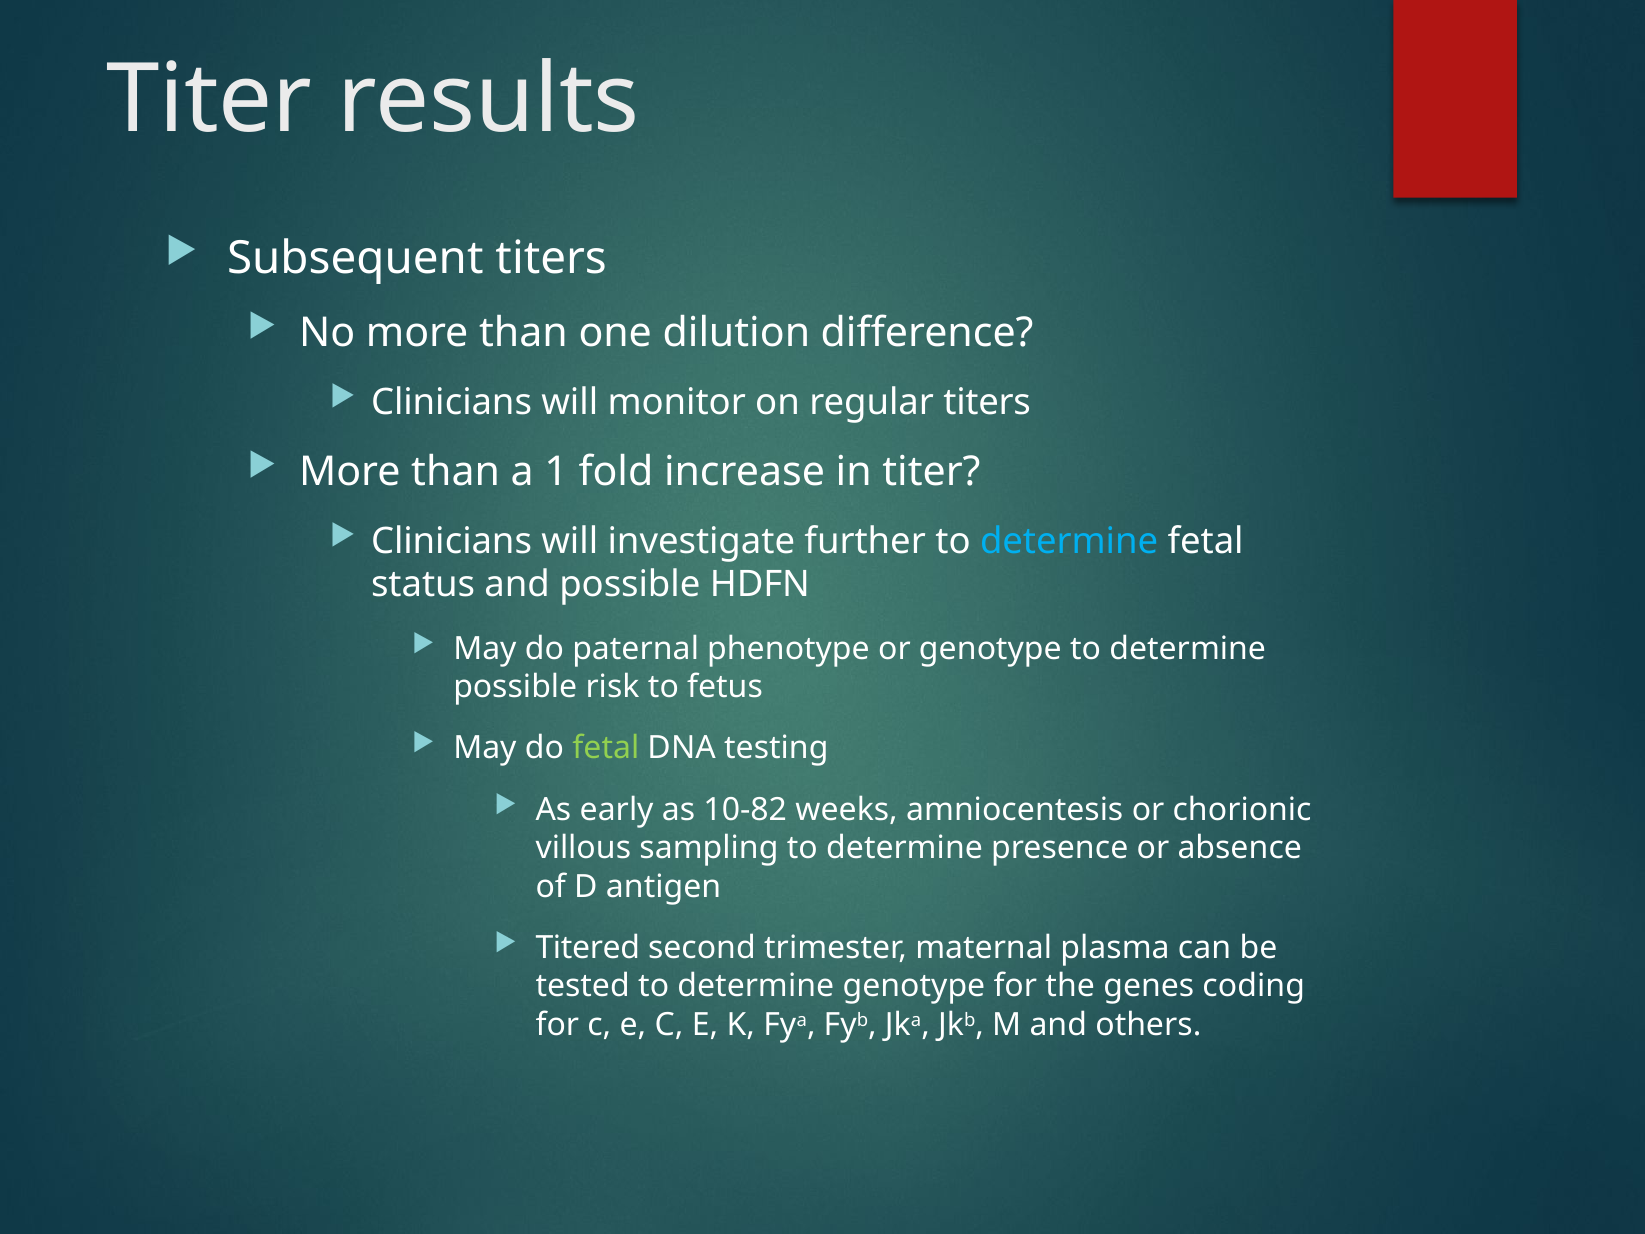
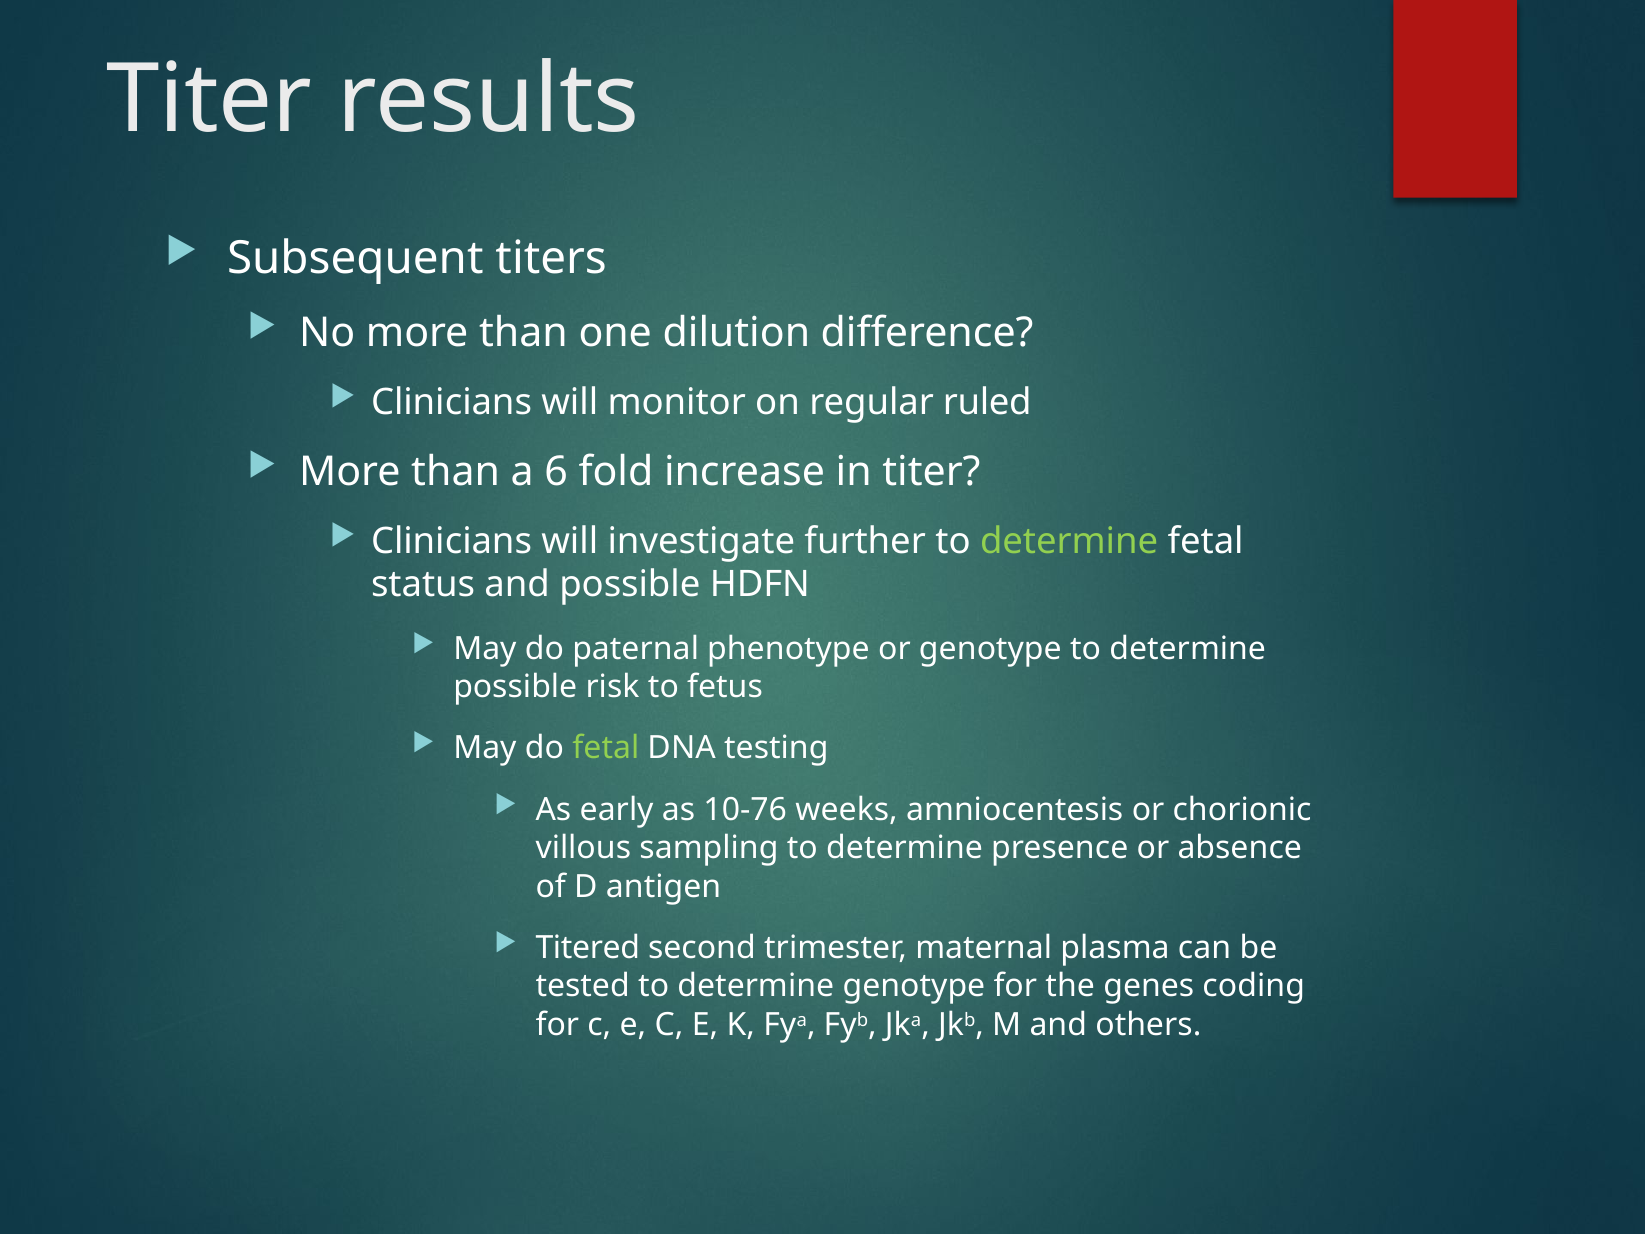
regular titers: titers -> ruled
1: 1 -> 6
determine at (1069, 541) colour: light blue -> light green
10-82: 10-82 -> 10-76
